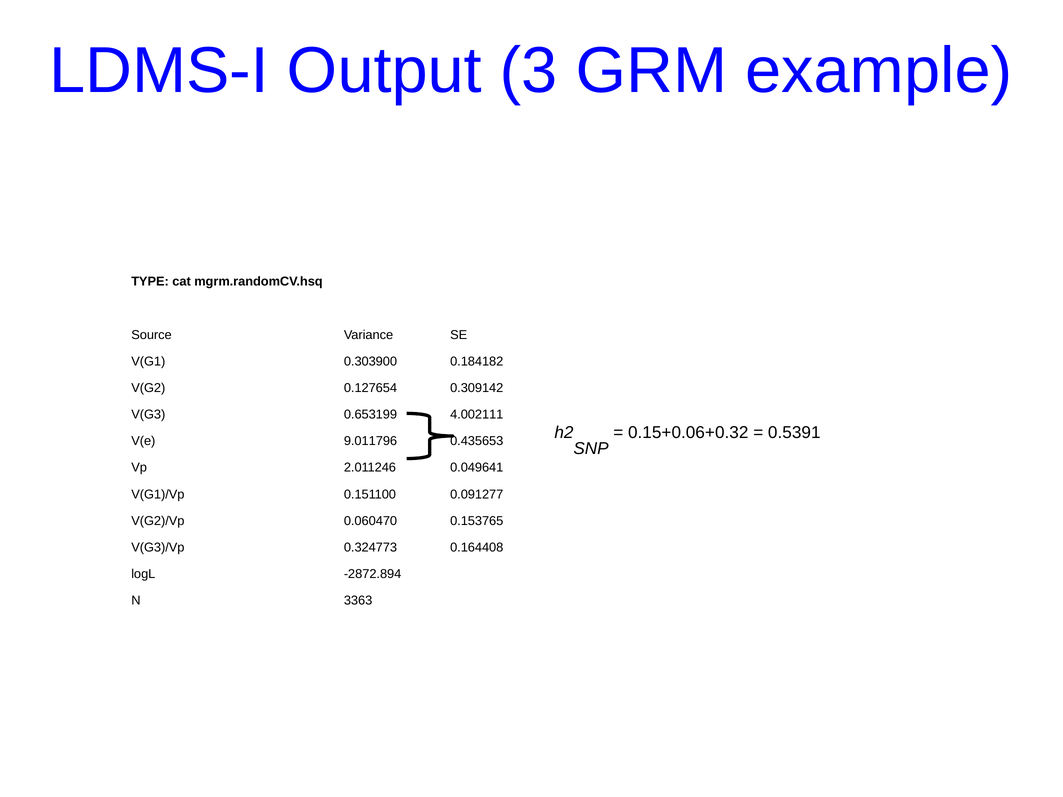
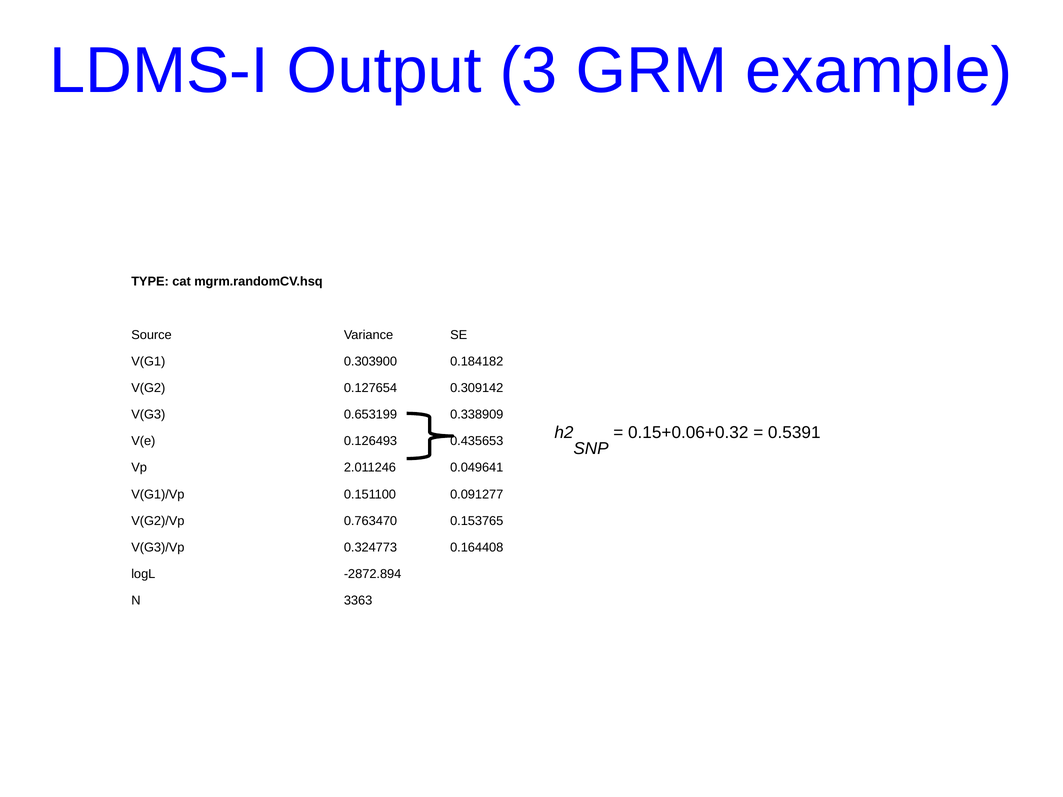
4.002111: 4.002111 -> 0.338909
9.011796: 9.011796 -> 0.126493
0.060470: 0.060470 -> 0.763470
